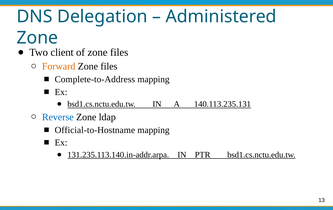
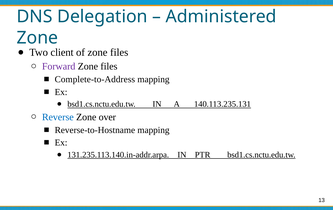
Forward colour: orange -> purple
ldap: ldap -> over
Official-to-Hostname: Official-to-Hostname -> Reverse-to-Hostname
